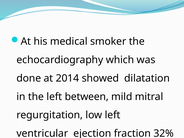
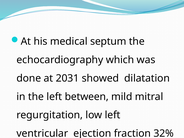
smoker: smoker -> septum
2014: 2014 -> 2031
